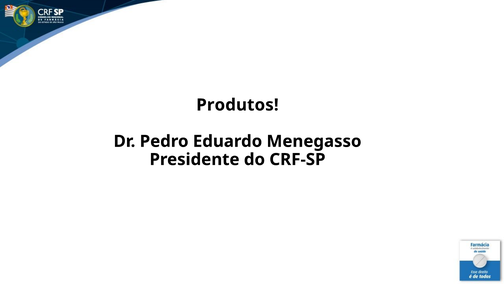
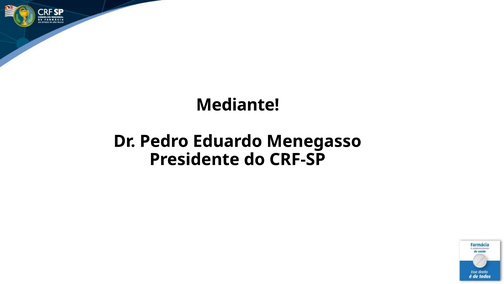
Produtos: Produtos -> Mediante
